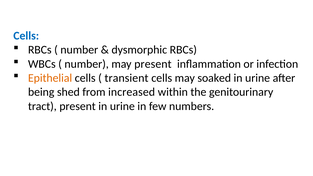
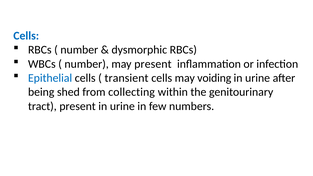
Epithelial colour: orange -> blue
soaked: soaked -> voiding
increased: increased -> collecting
